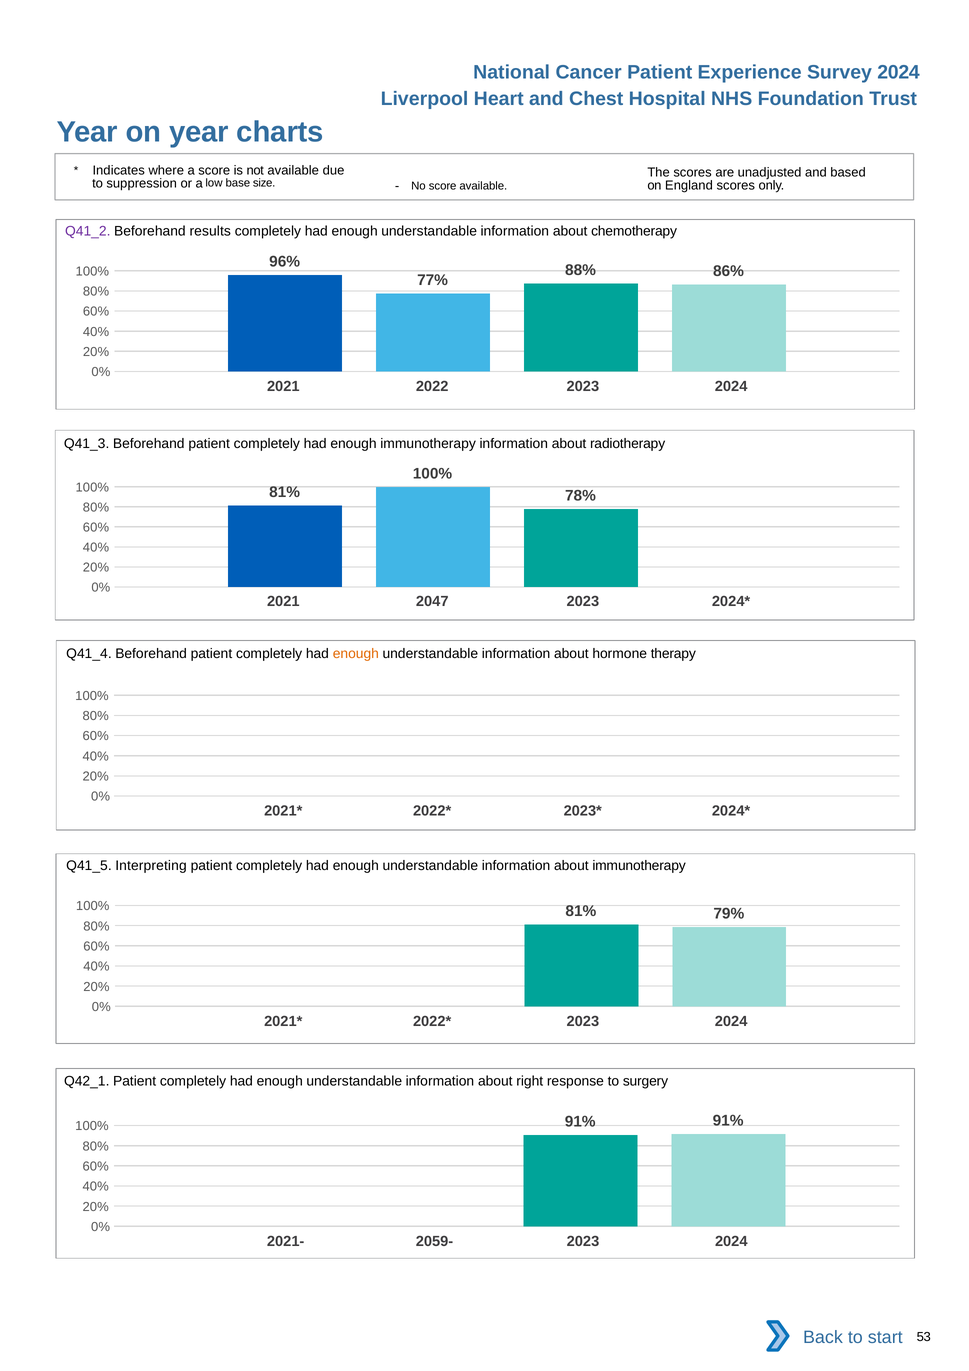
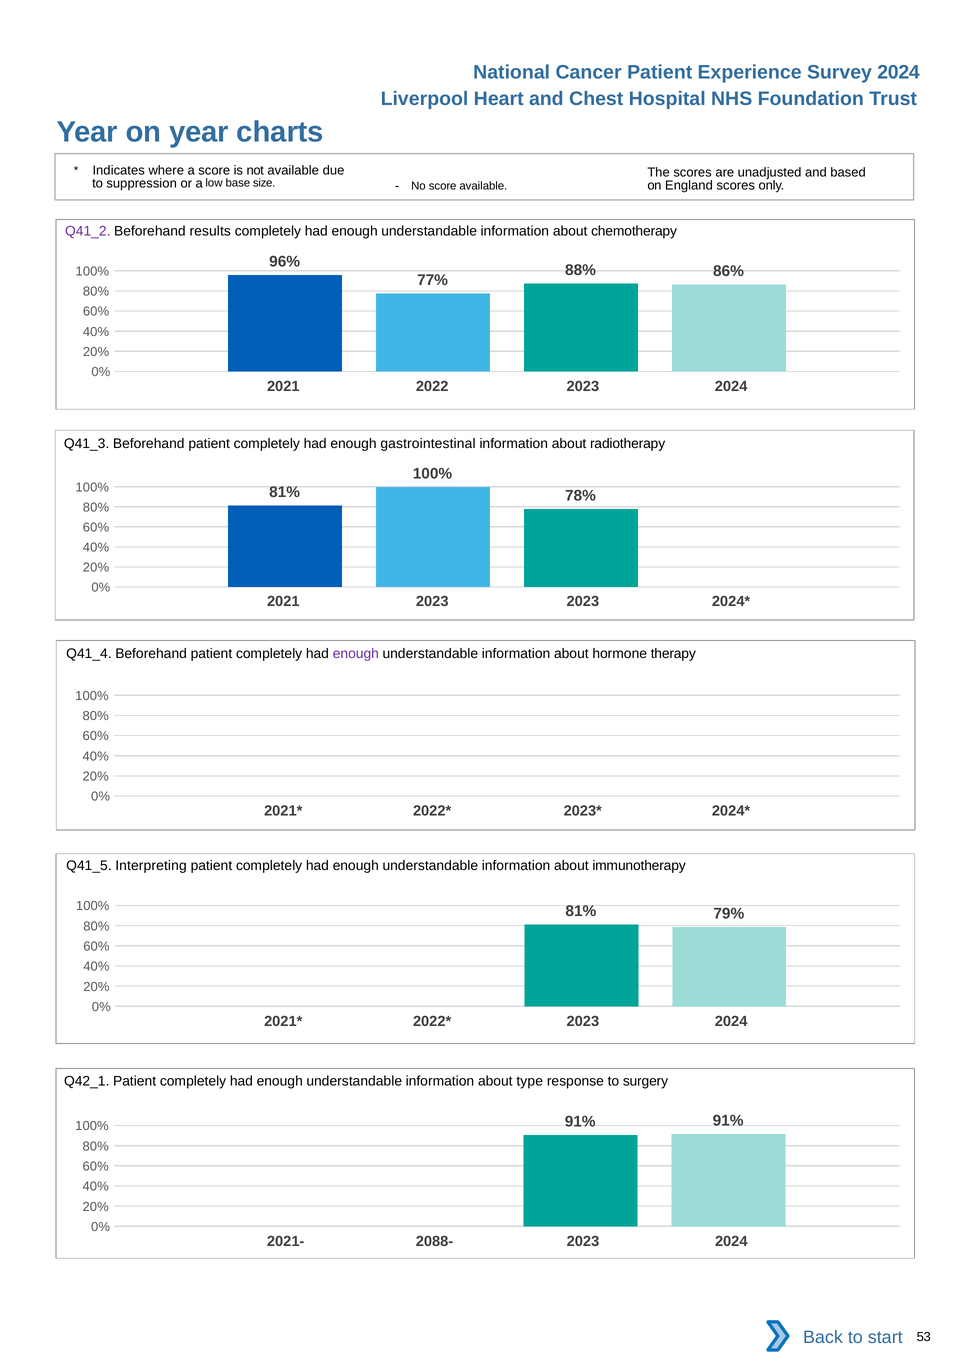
enough immunotherapy: immunotherapy -> gastrointestinal
2021 2047: 2047 -> 2023
enough at (356, 654) colour: orange -> purple
right: right -> type
2059-: 2059- -> 2088-
